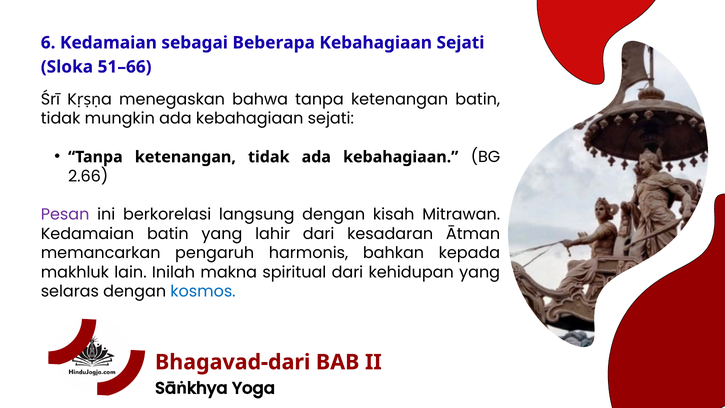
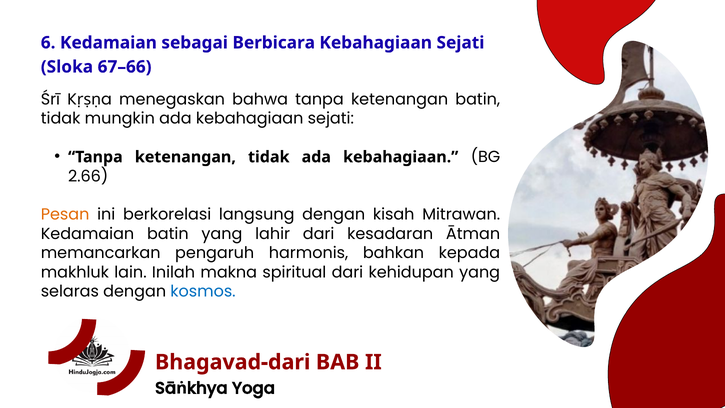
Beberapa: Beberapa -> Berbicara
51–66: 51–66 -> 67–66
Pesan colour: purple -> orange
